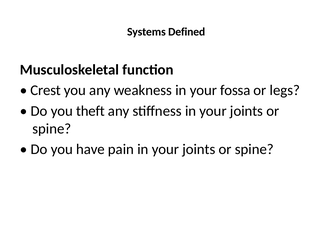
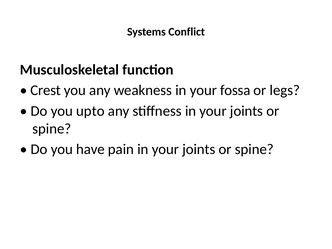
Defined: Defined -> Conflict
theft: theft -> upto
